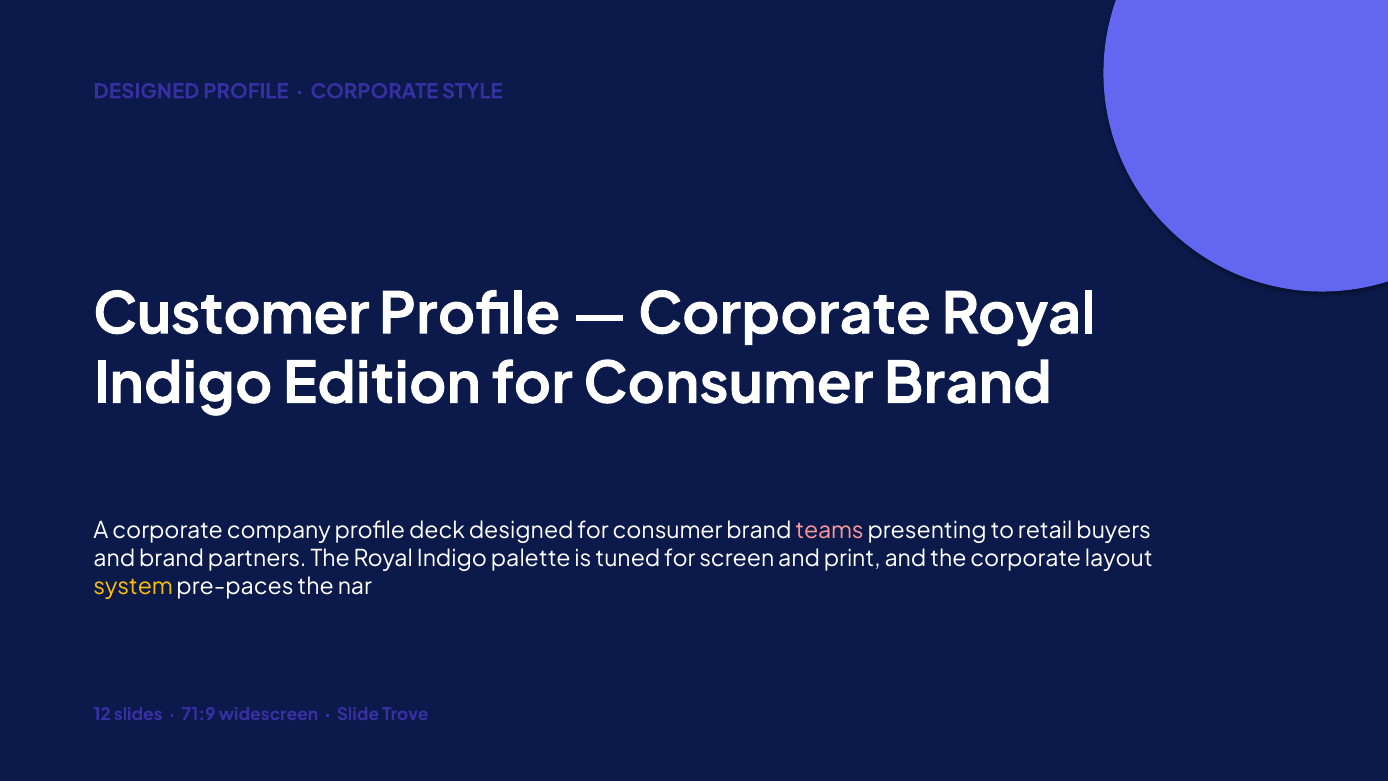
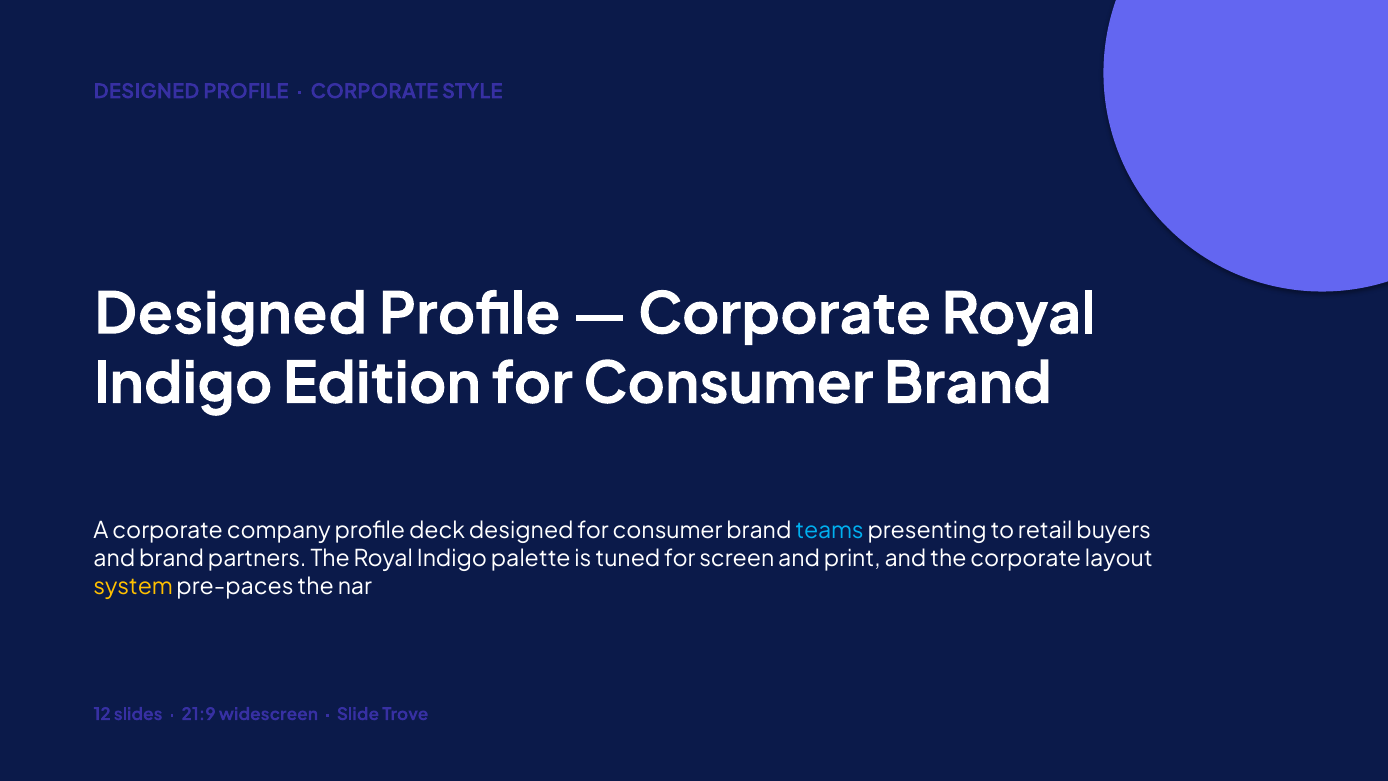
Customer at (231, 314): Customer -> Designed
teams colour: pink -> light blue
71:9: 71:9 -> 21:9
